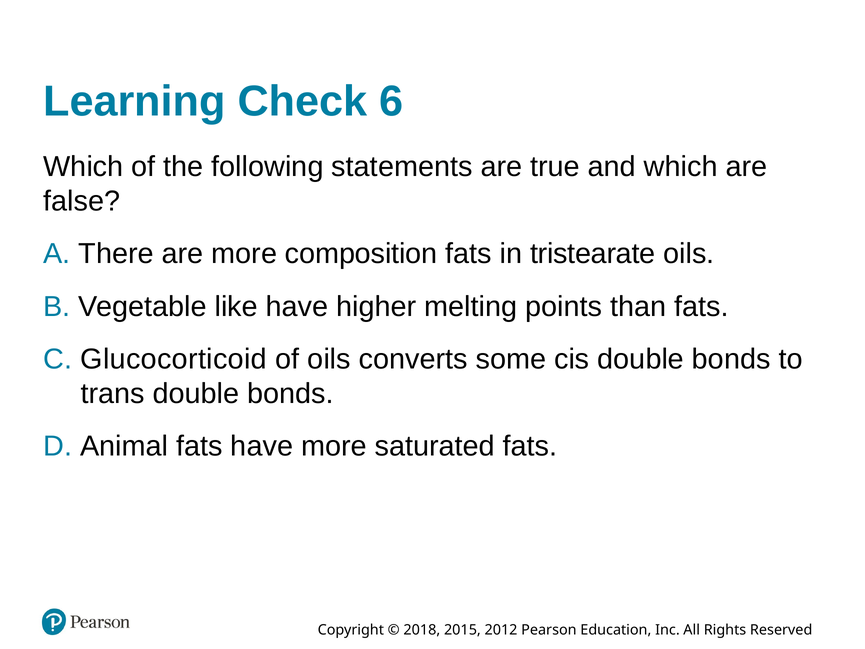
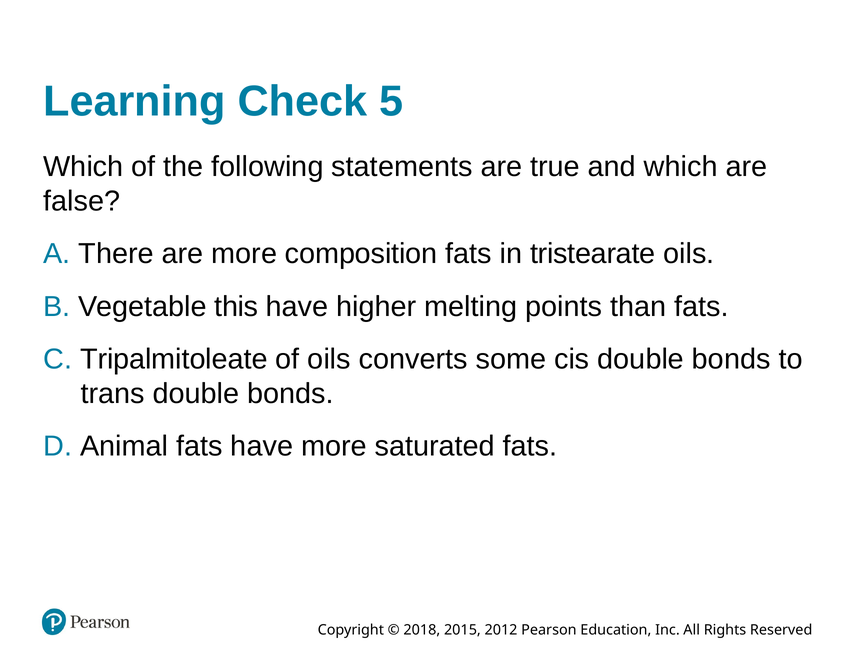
6: 6 -> 5
like: like -> this
Glucocorticoid: Glucocorticoid -> Tripalmitoleate
